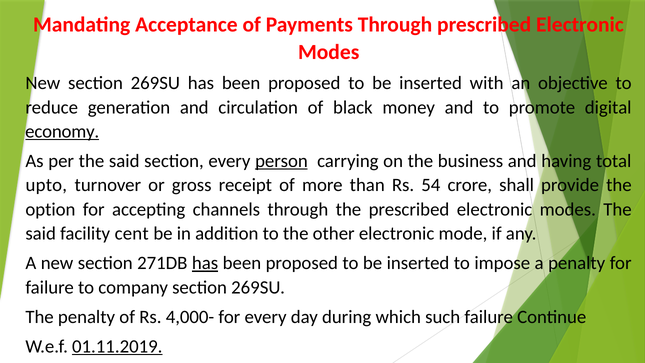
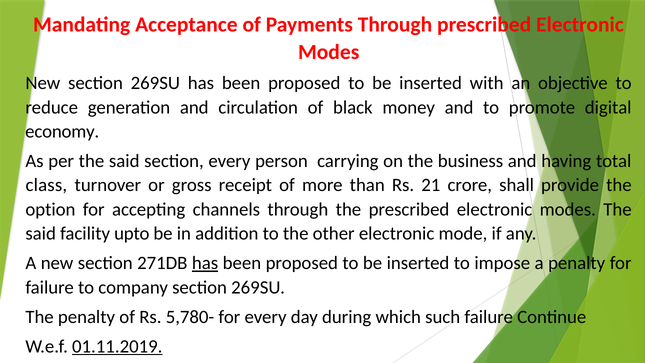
economy underline: present -> none
person underline: present -> none
upto: upto -> class
54: 54 -> 21
cent: cent -> upto
4,000-: 4,000- -> 5,780-
